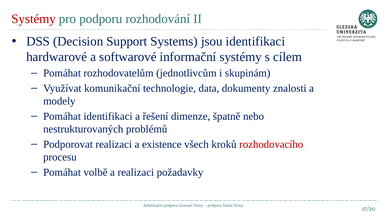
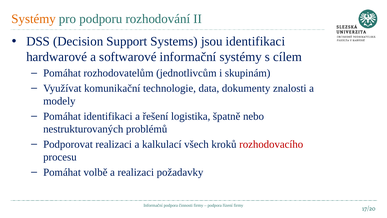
Systémy at (34, 19) colour: red -> orange
dimenze: dimenze -> logistika
existence: existence -> kalkulací
